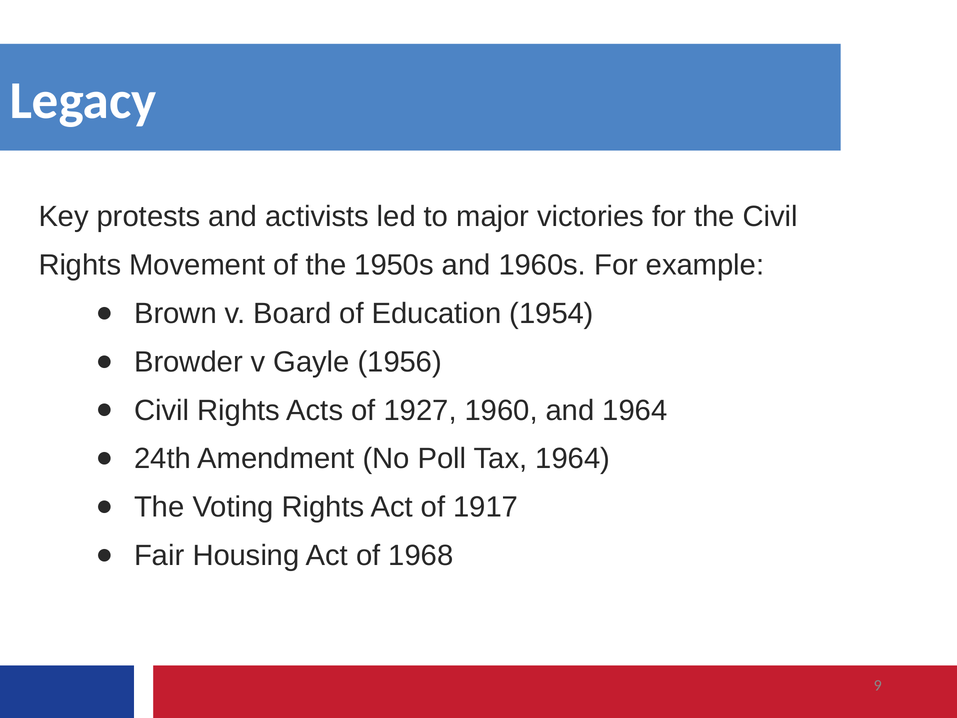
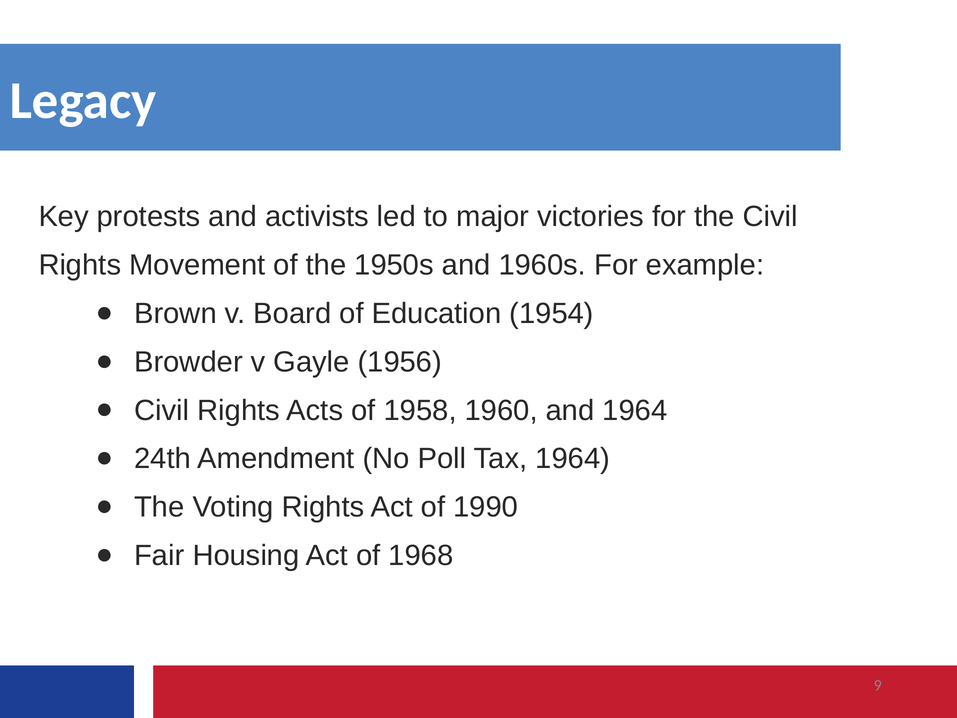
1927: 1927 -> 1958
1917: 1917 -> 1990
